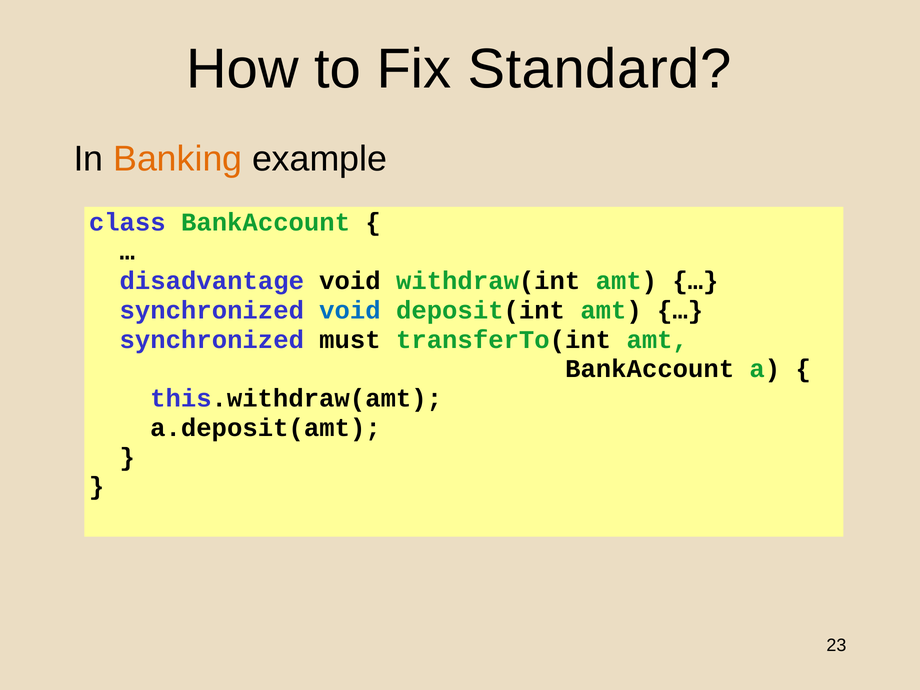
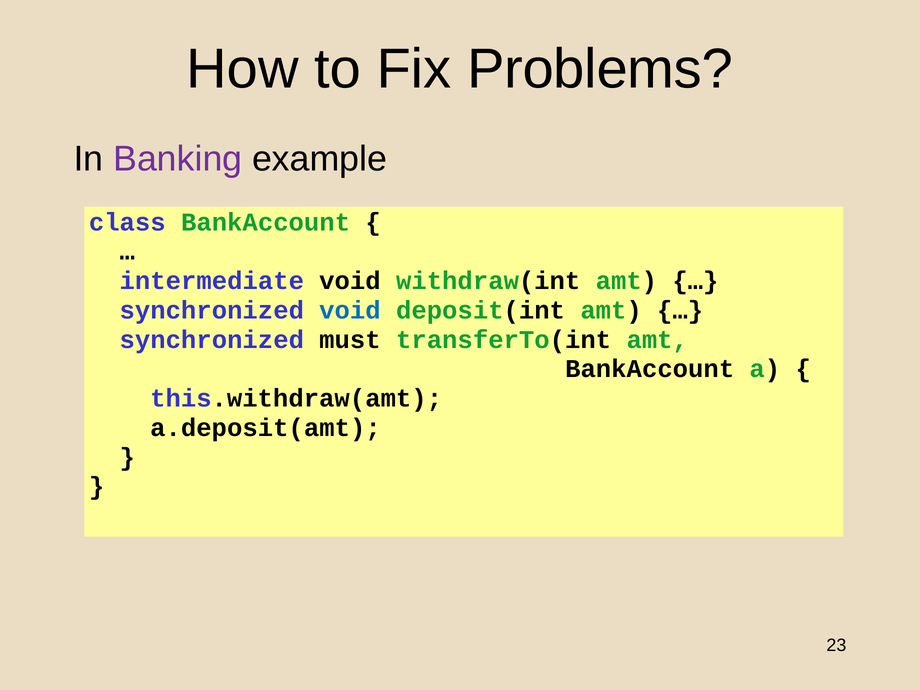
Standard: Standard -> Problems
Banking colour: orange -> purple
disadvantage: disadvantage -> intermediate
